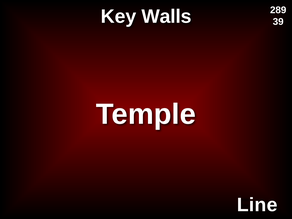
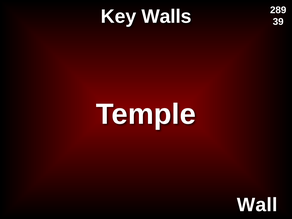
Line: Line -> Wall
